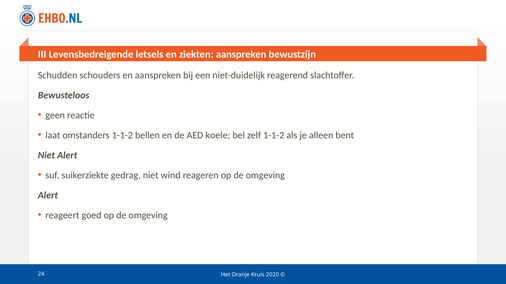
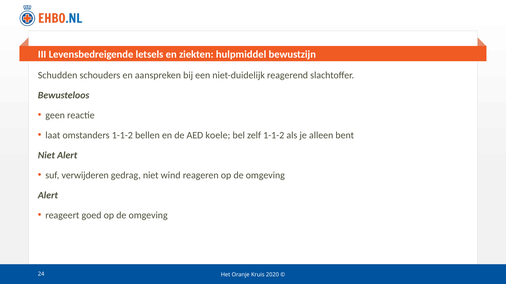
ziekten aanspreken: aanspreken -> hulpmiddel
suikerziekte: suikerziekte -> verwijderen
